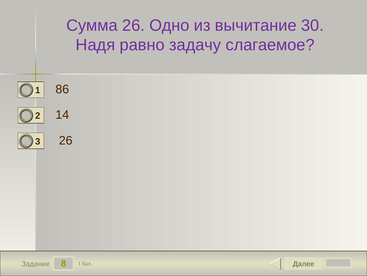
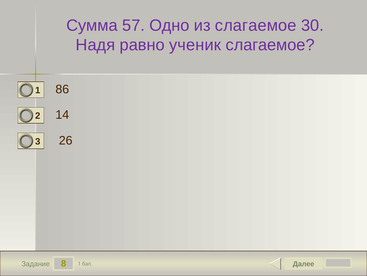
Сумма 26: 26 -> 57
из вычитание: вычитание -> слагаемое
задачу: задачу -> ученик
